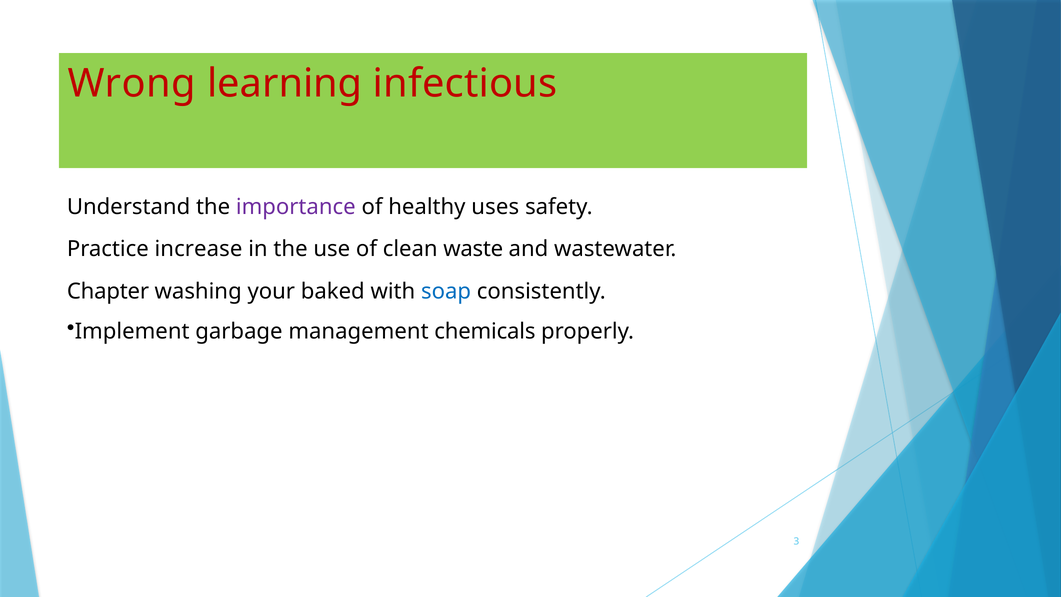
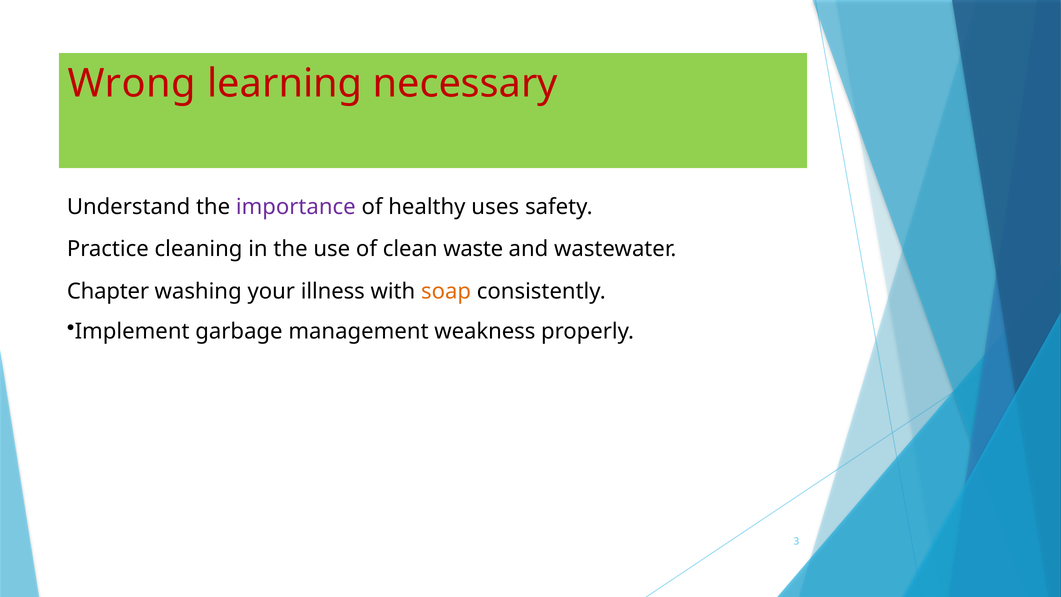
infectious: infectious -> necessary
increase: increase -> cleaning
baked: baked -> illness
soap colour: blue -> orange
chemicals: chemicals -> weakness
